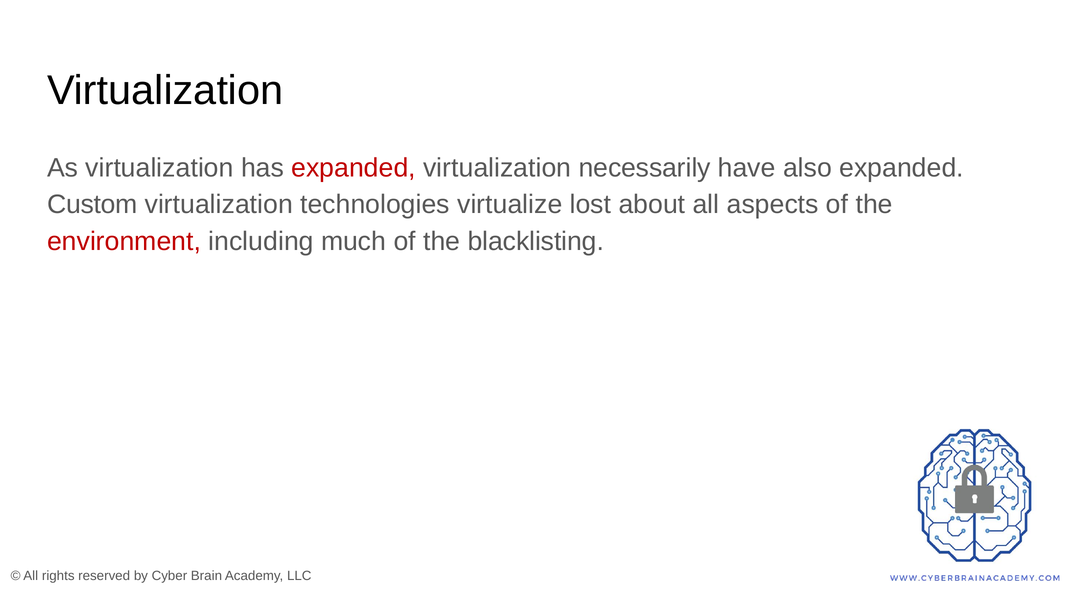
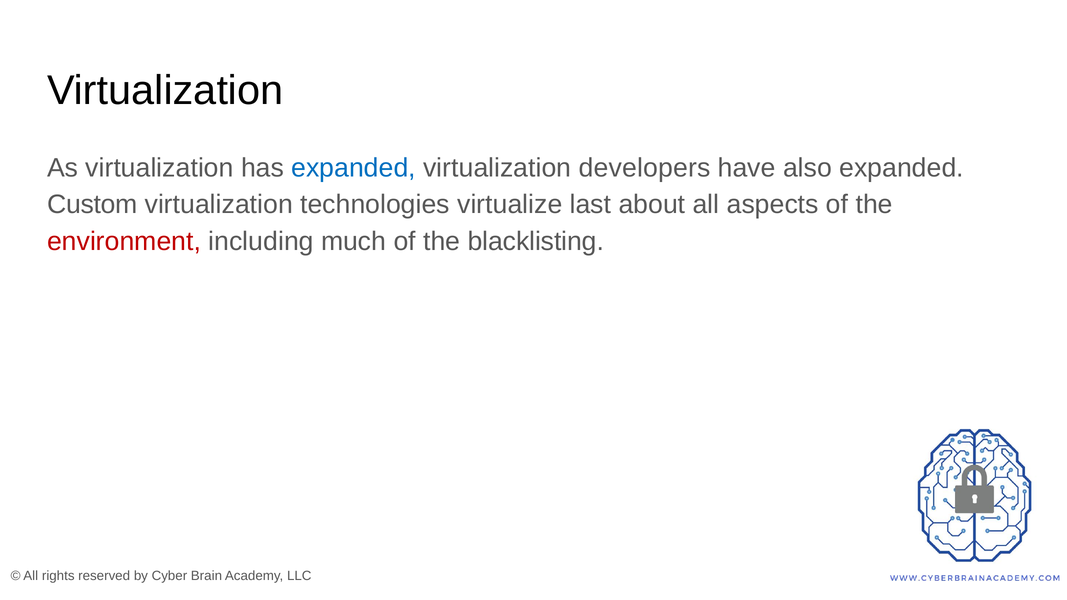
expanded at (354, 168) colour: red -> blue
necessarily: necessarily -> developers
lost: lost -> last
